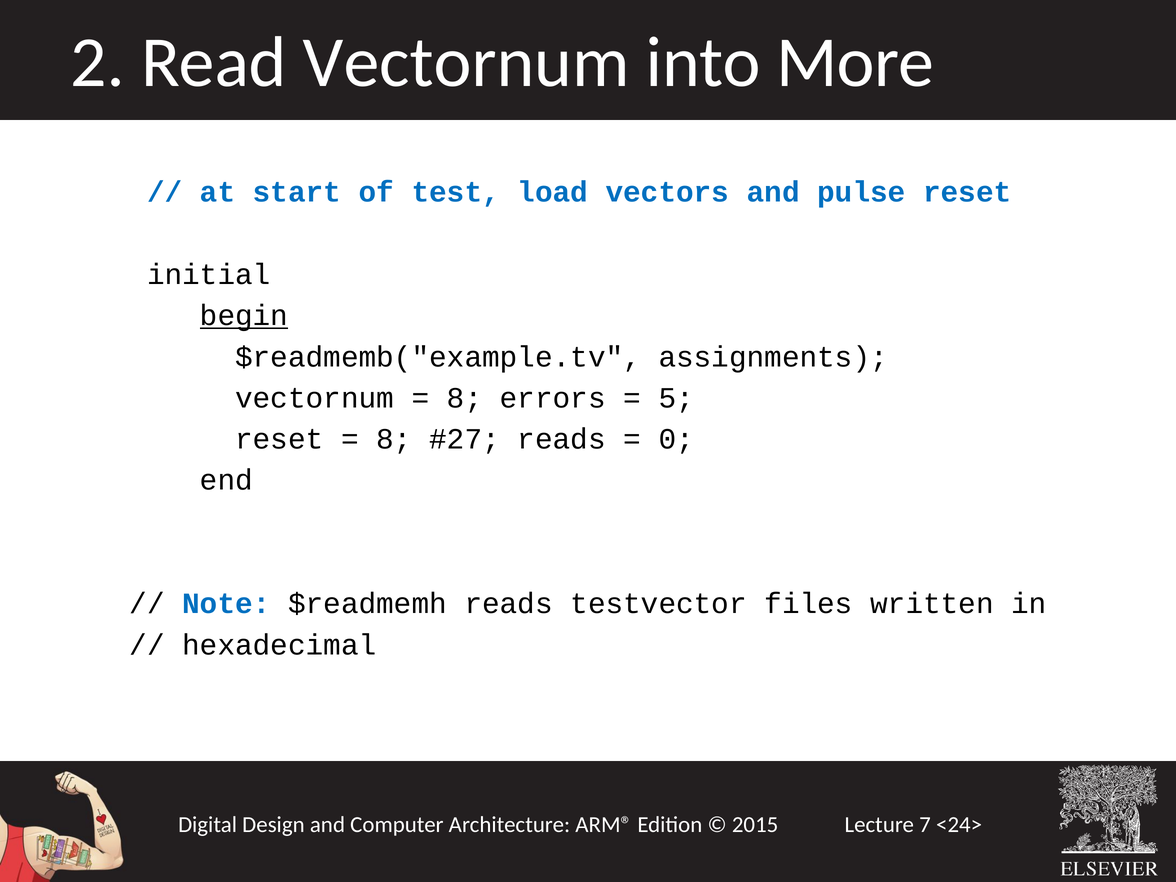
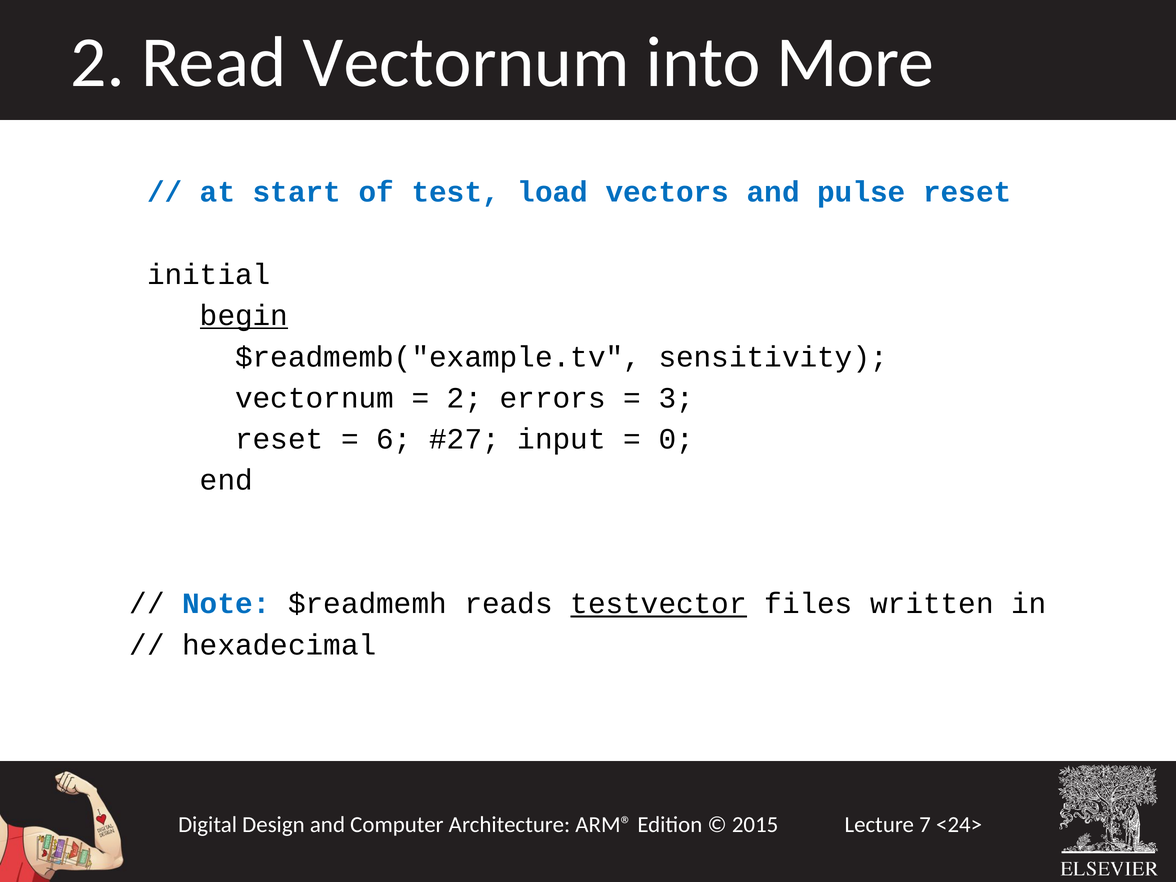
assignments: assignments -> sensitivity
8 at (465, 398): 8 -> 2
5: 5 -> 3
8 at (394, 439): 8 -> 6
reads at (562, 439): reads -> input
testvector underline: none -> present
